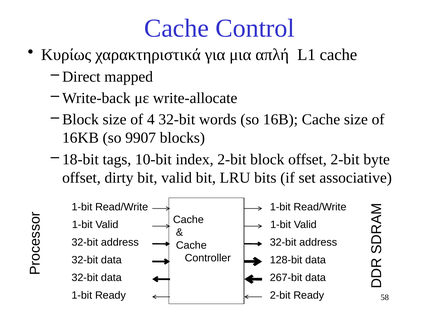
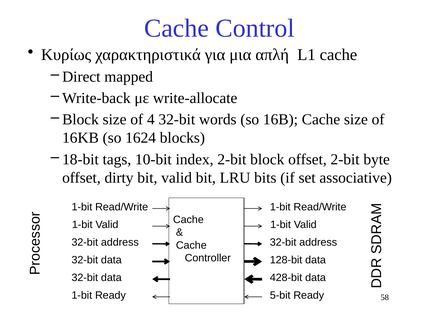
9907: 9907 -> 1624
267-bit: 267-bit -> 428-bit
2-bit at (280, 296): 2-bit -> 5-bit
